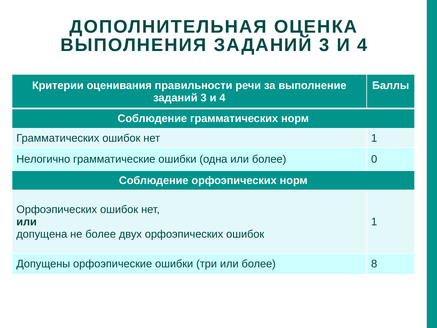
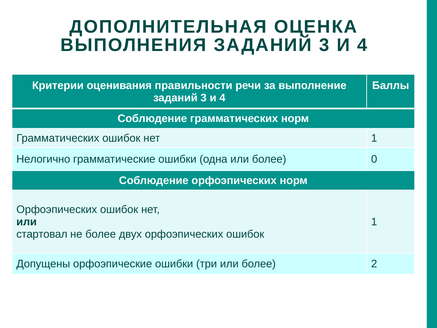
допущена: допущена -> стартовал
8: 8 -> 2
